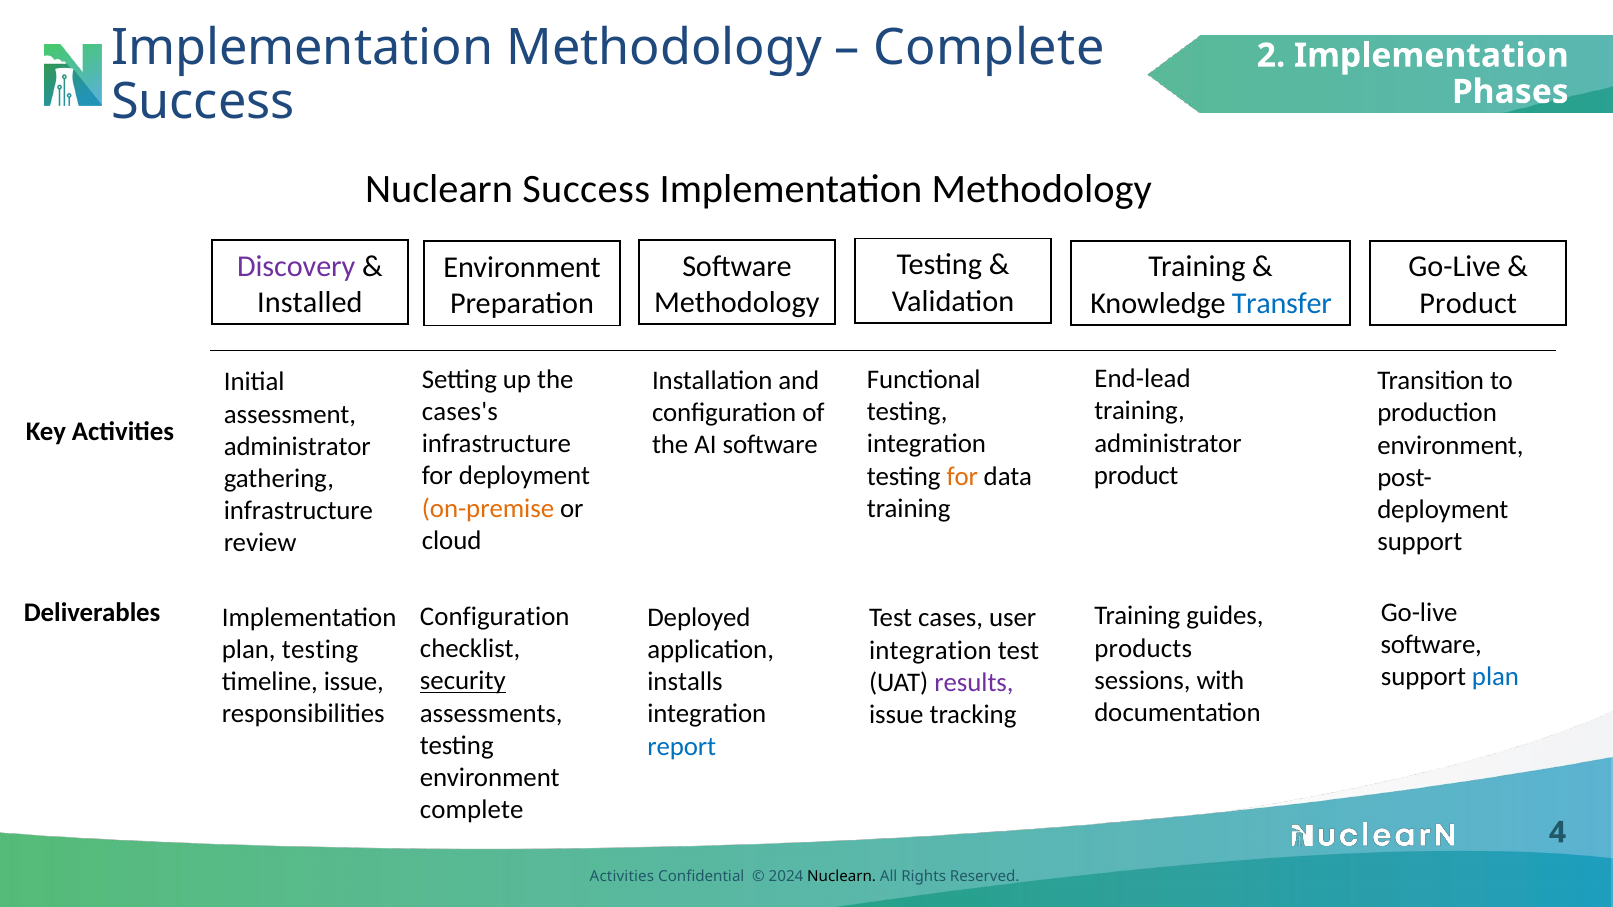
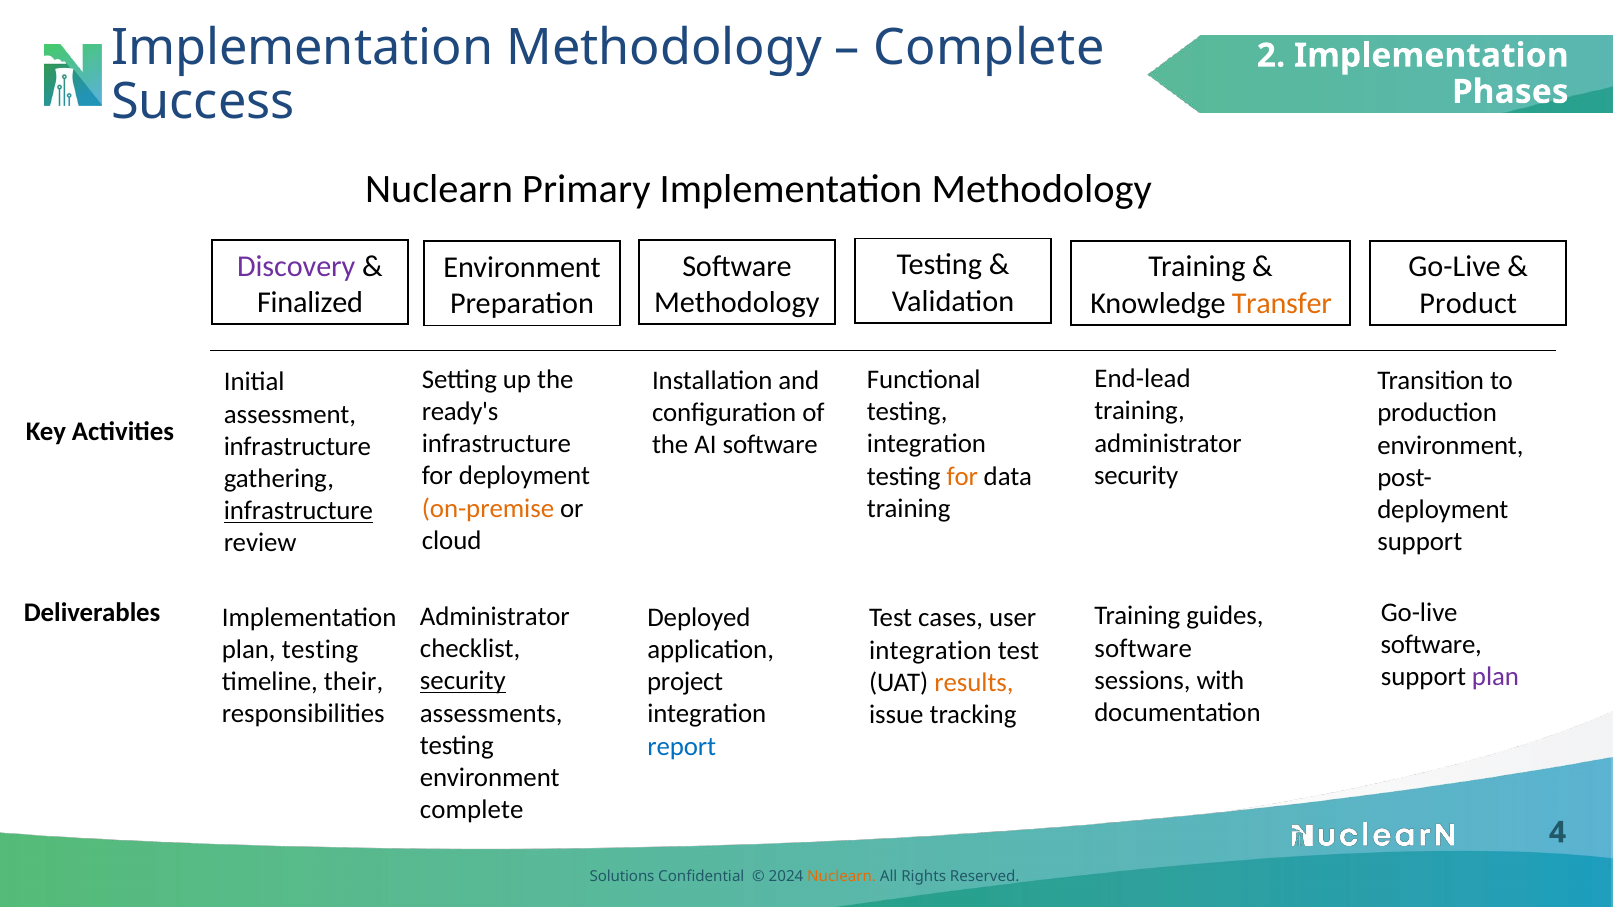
Nuclearn Success: Success -> Primary
Installed: Installed -> Finalized
Transfer colour: blue -> orange
cases's: cases's -> ready's
administrator at (297, 447): administrator -> infrastructure
product at (1136, 476): product -> security
infrastructure at (298, 511) underline: none -> present
Configuration at (495, 617): Configuration -> Administrator
products at (1143, 649): products -> software
plan at (1496, 677) colour: blue -> purple
timeline issue: issue -> their
installs: installs -> project
results colour: purple -> orange
Activities at (622, 877): Activities -> Solutions
Nuclearn at (842, 877) colour: black -> orange
